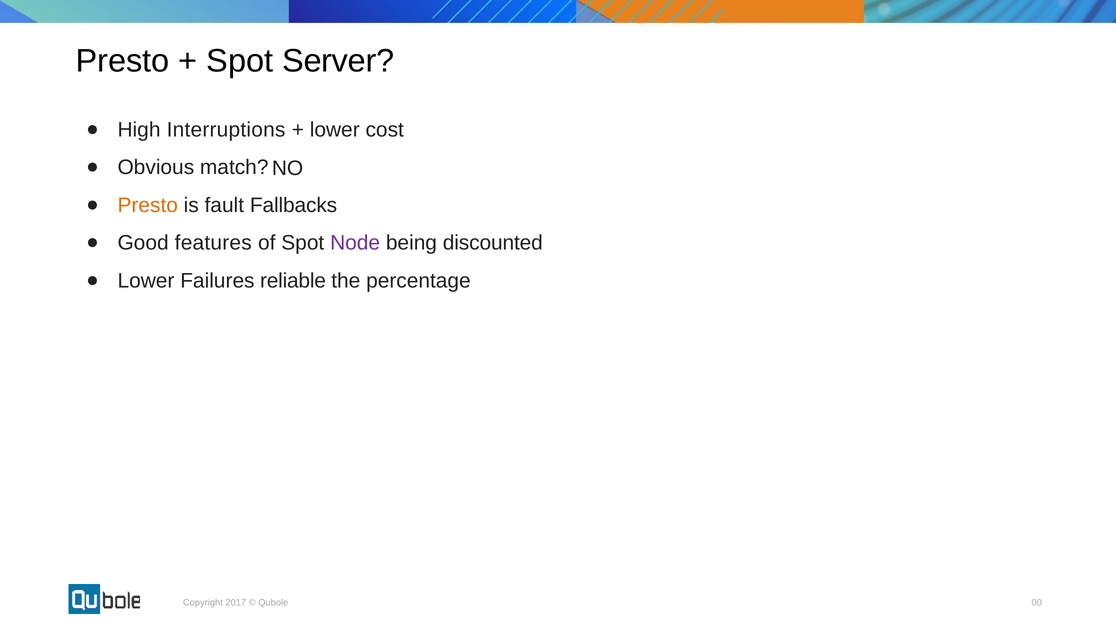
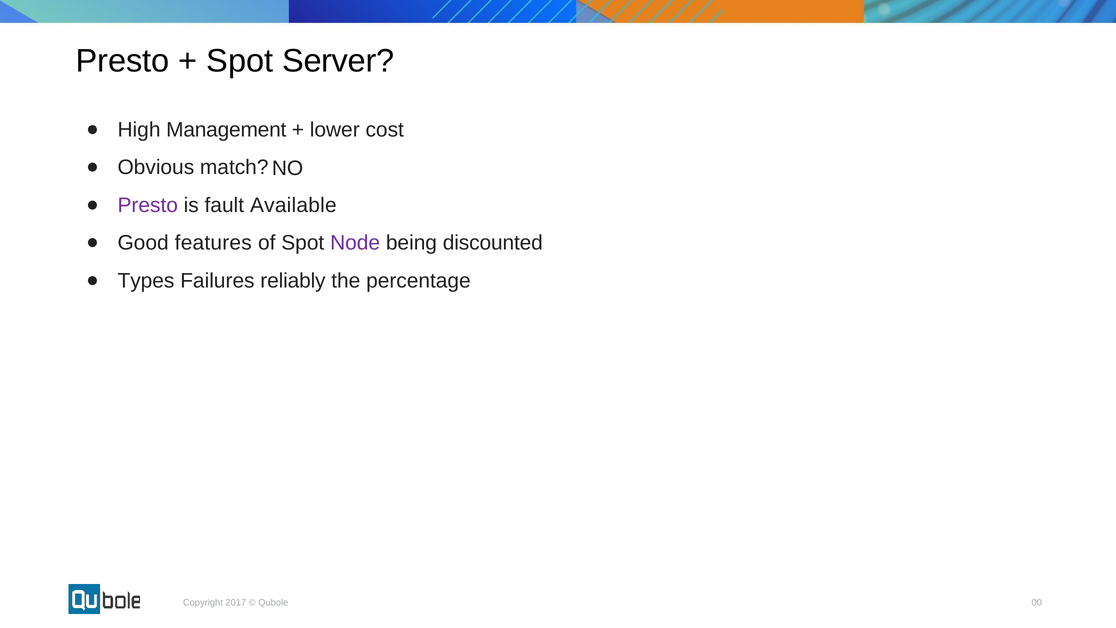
Interruptions: Interruptions -> Management
Presto at (148, 205) colour: orange -> purple
Fallbacks: Fallbacks -> Available
Lower at (146, 281): Lower -> Types
reliable: reliable -> reliably
